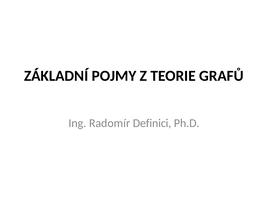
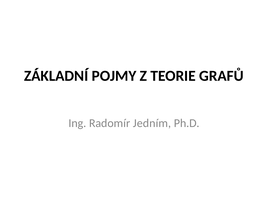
Definici: Definici -> Jedním
